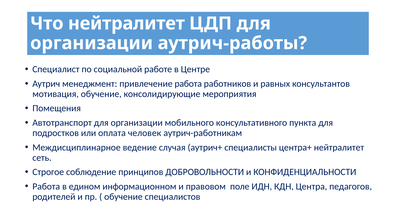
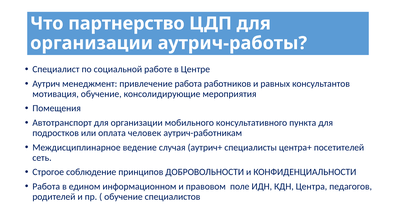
Что нейтралитет: нейтралитет -> партнерство
центра+ нейтралитет: нейтралитет -> посетителей
